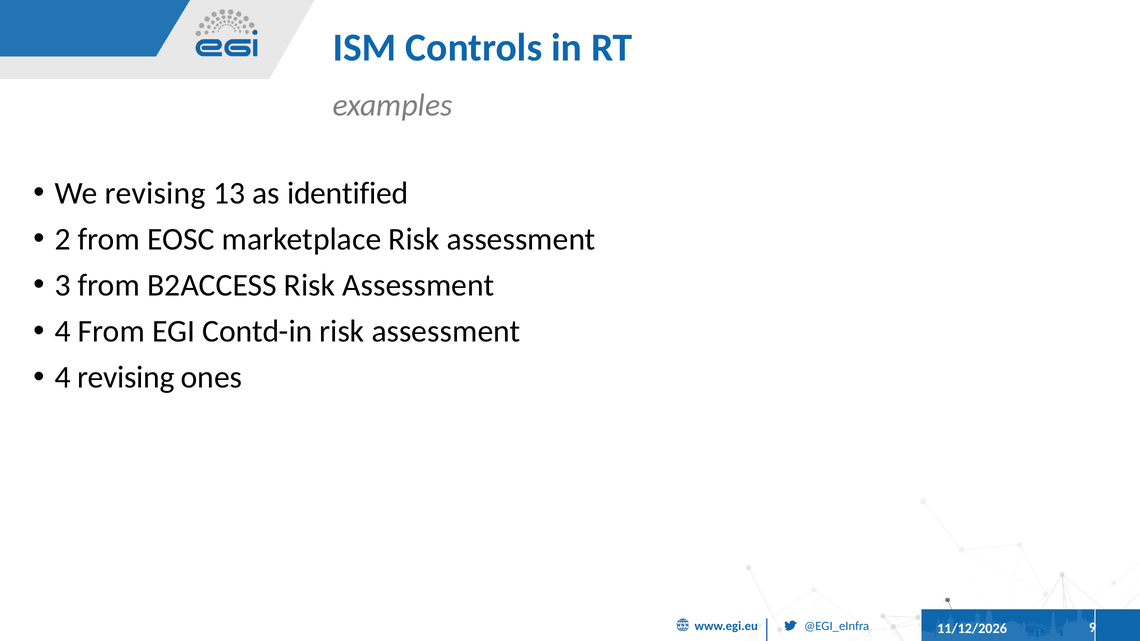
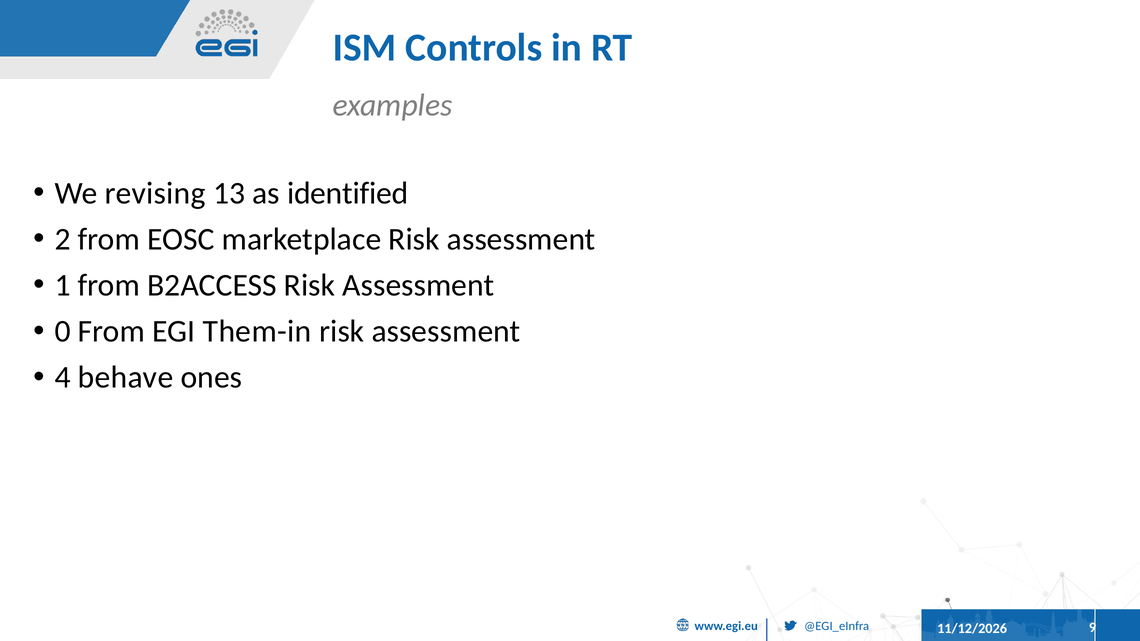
3: 3 -> 1
4 at (63, 331): 4 -> 0
Contd-in: Contd-in -> Them-in
4 revising: revising -> behave
